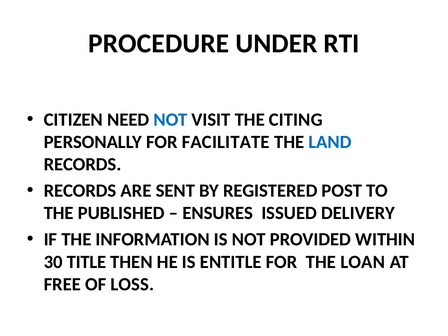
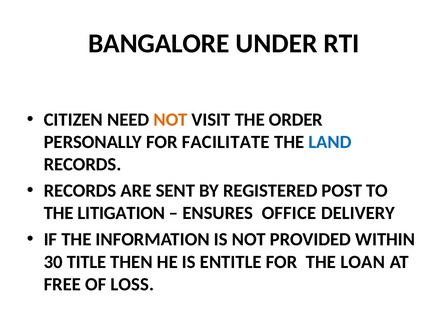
PROCEDURE: PROCEDURE -> BANGALORE
NOT at (171, 120) colour: blue -> orange
CITING: CITING -> ORDER
PUBLISHED: PUBLISHED -> LITIGATION
ISSUED: ISSUED -> OFFICE
